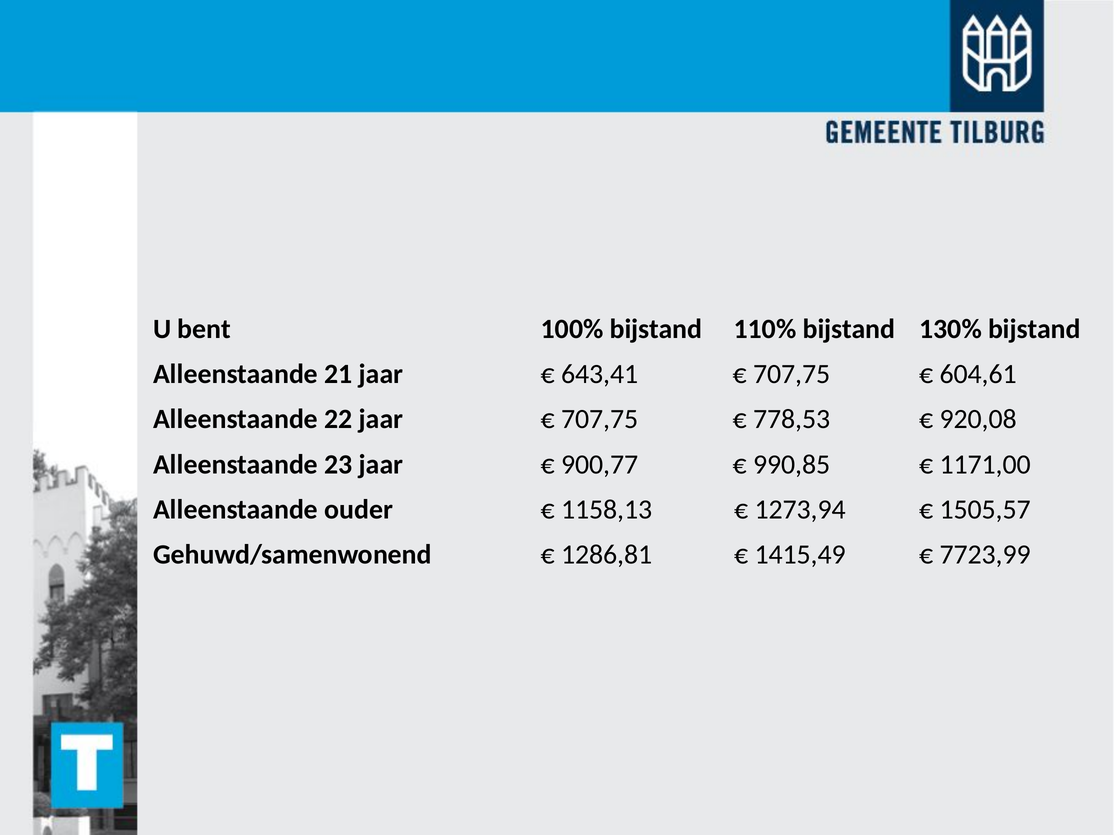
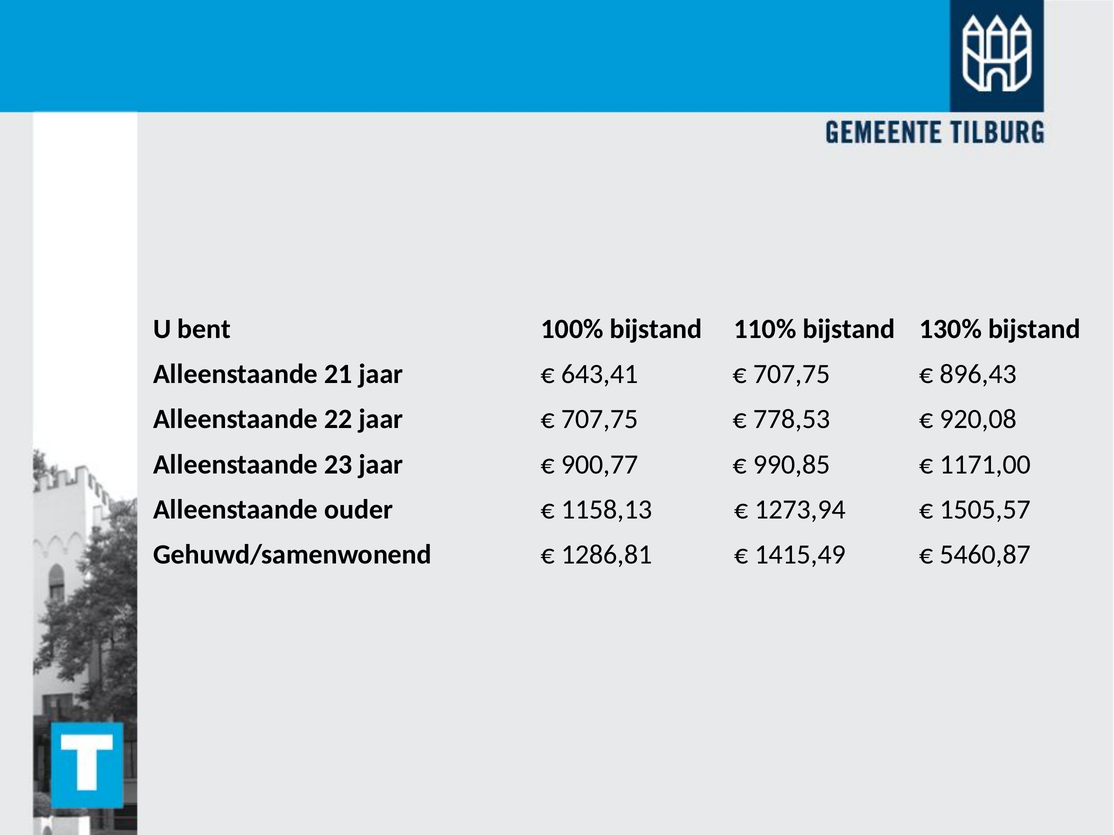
604,61: 604,61 -> 896,43
7723,99: 7723,99 -> 5460,87
